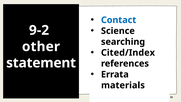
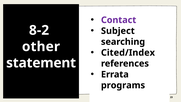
Contact colour: blue -> purple
Science: Science -> Subject
9-2: 9-2 -> 8-2
materials: materials -> programs
